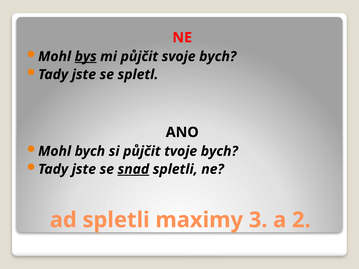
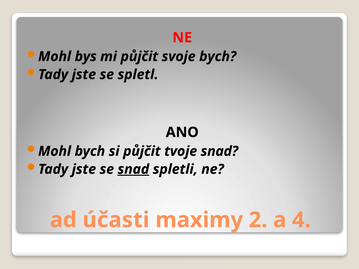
bys underline: present -> none
tvoje bych: bych -> snad
ad spletli: spletli -> účasti
3: 3 -> 2
2: 2 -> 4
